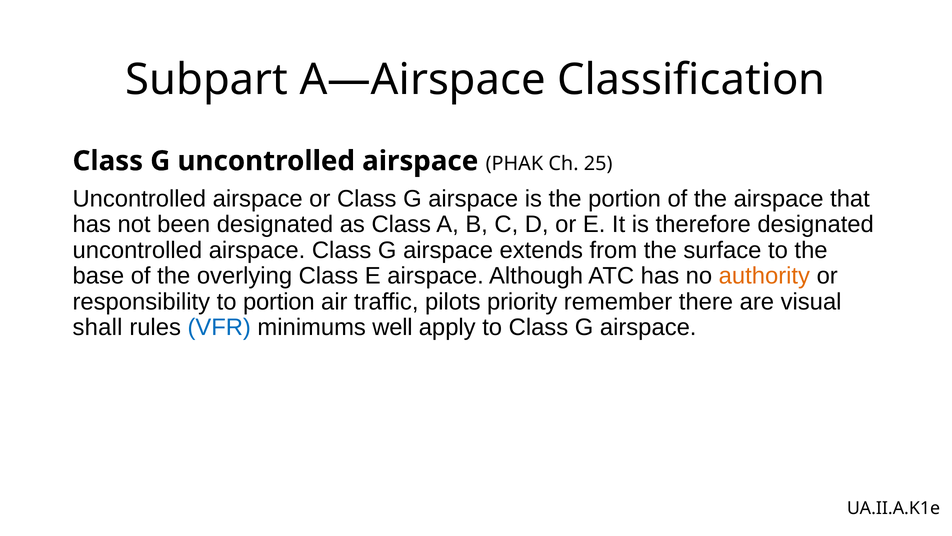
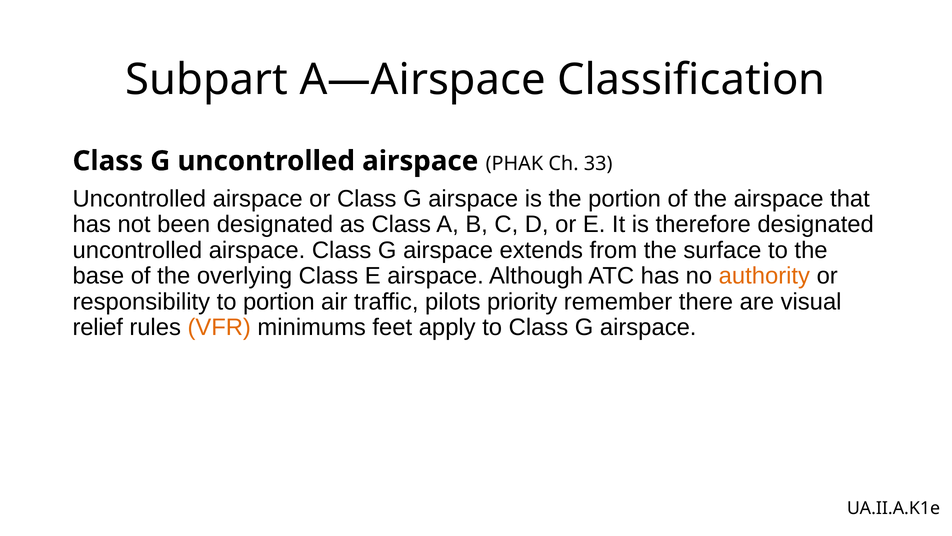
25: 25 -> 33
shall: shall -> relief
VFR colour: blue -> orange
well: well -> feet
